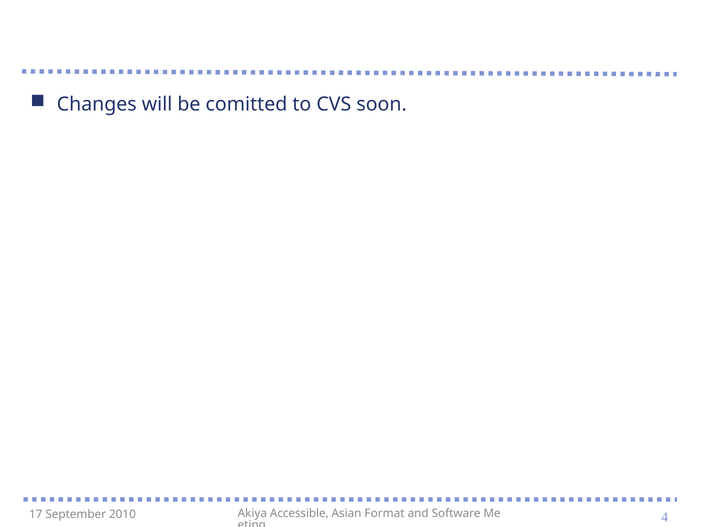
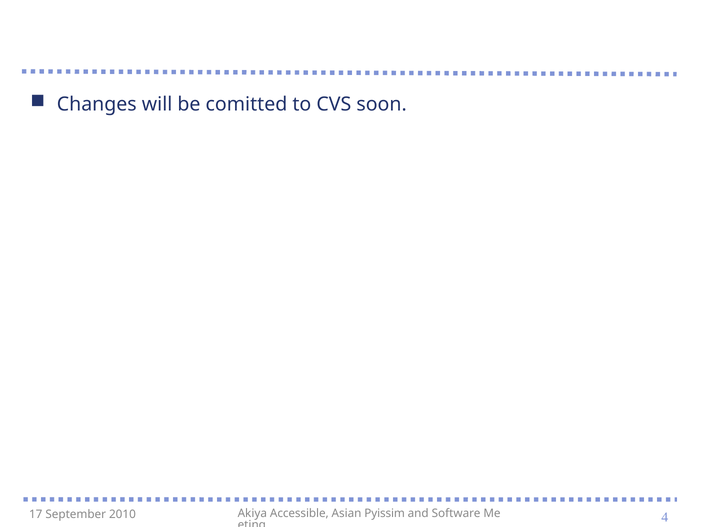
Format: Format -> Pyissim
